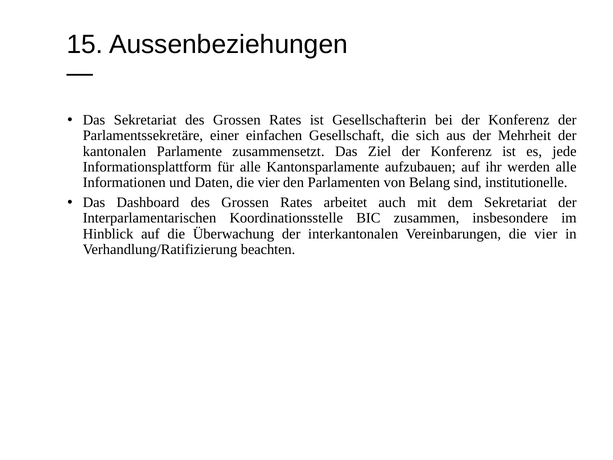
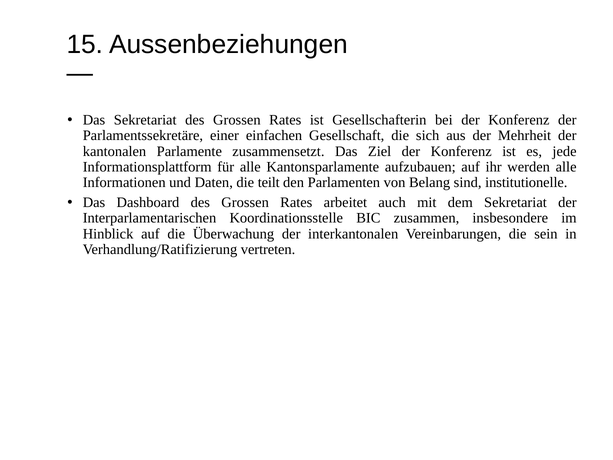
Daten die vier: vier -> teilt
Vereinbarungen die vier: vier -> sein
beachten: beachten -> vertreten
